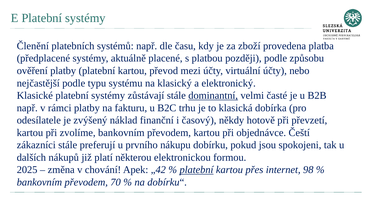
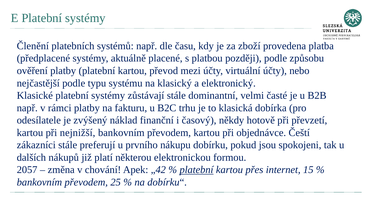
dominantní underline: present -> none
zvolíme: zvolíme -> nejnižší
2025: 2025 -> 2057
98: 98 -> 15
70: 70 -> 25
